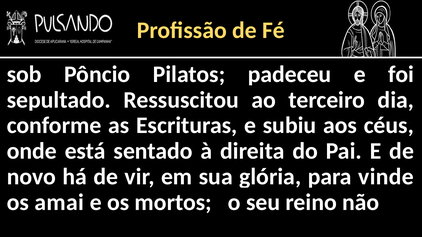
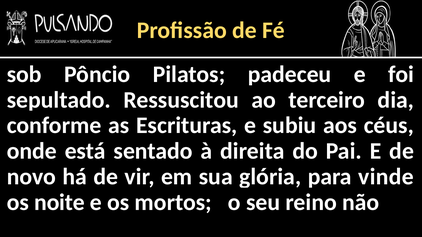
amai: amai -> noite
